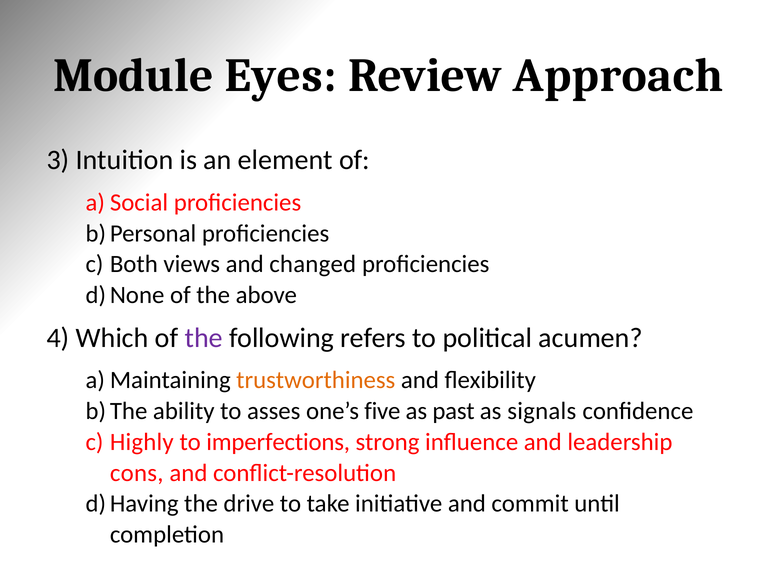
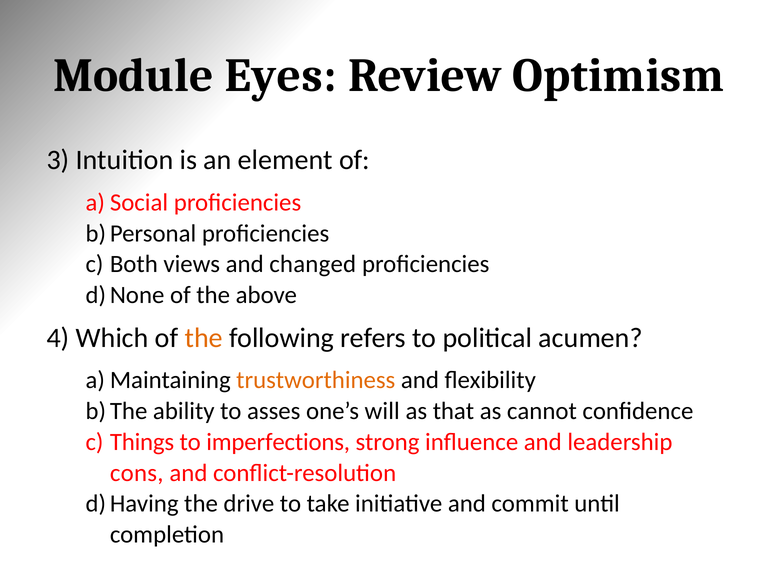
Approach: Approach -> Optimism
the at (204, 338) colour: purple -> orange
five: five -> will
past: past -> that
signals: signals -> cannot
Highly: Highly -> Things
